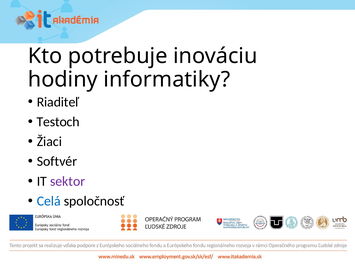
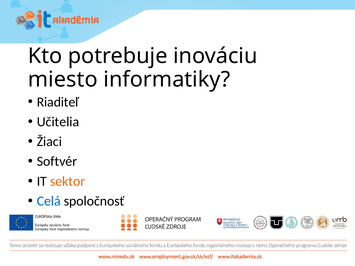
hodiny: hodiny -> miesto
Testoch: Testoch -> Učitelia
sektor colour: purple -> orange
